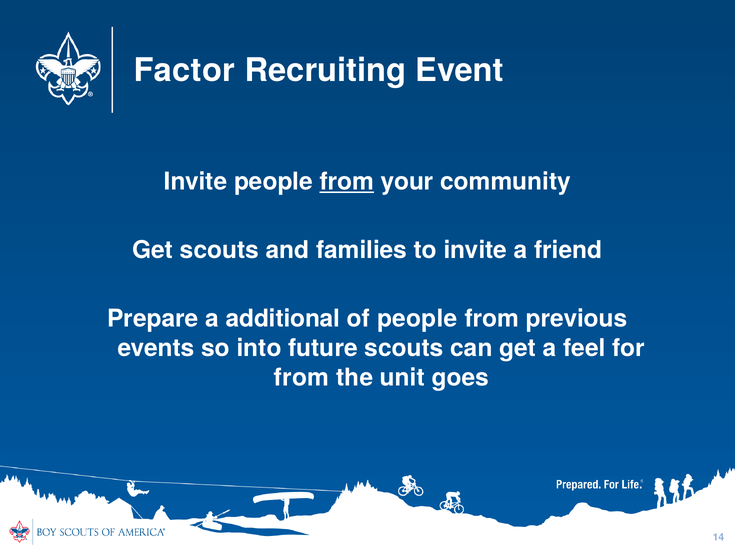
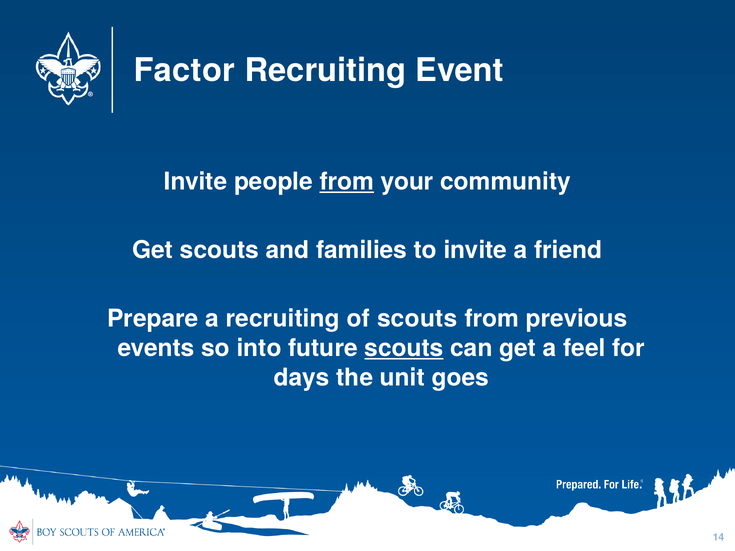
a additional: additional -> recruiting
of people: people -> scouts
scouts at (404, 348) underline: none -> present
from at (302, 378): from -> days
